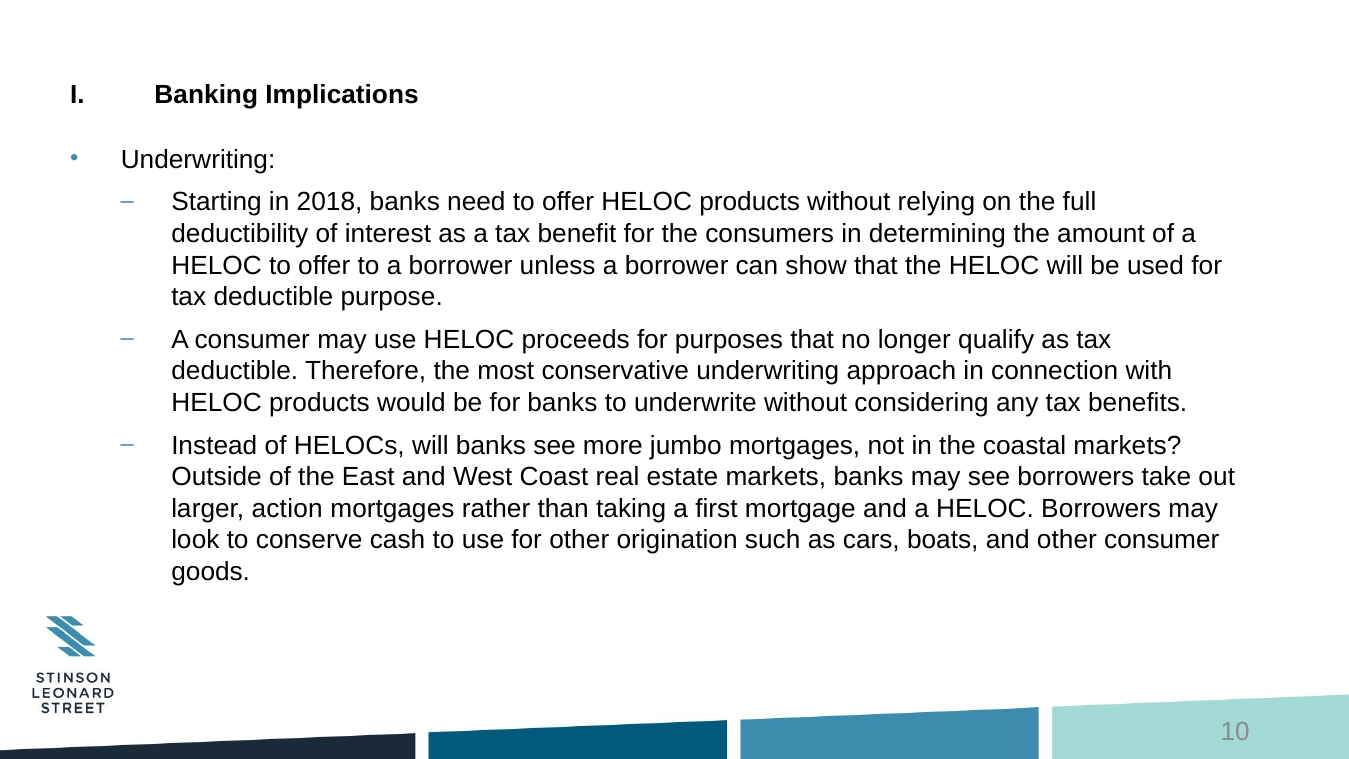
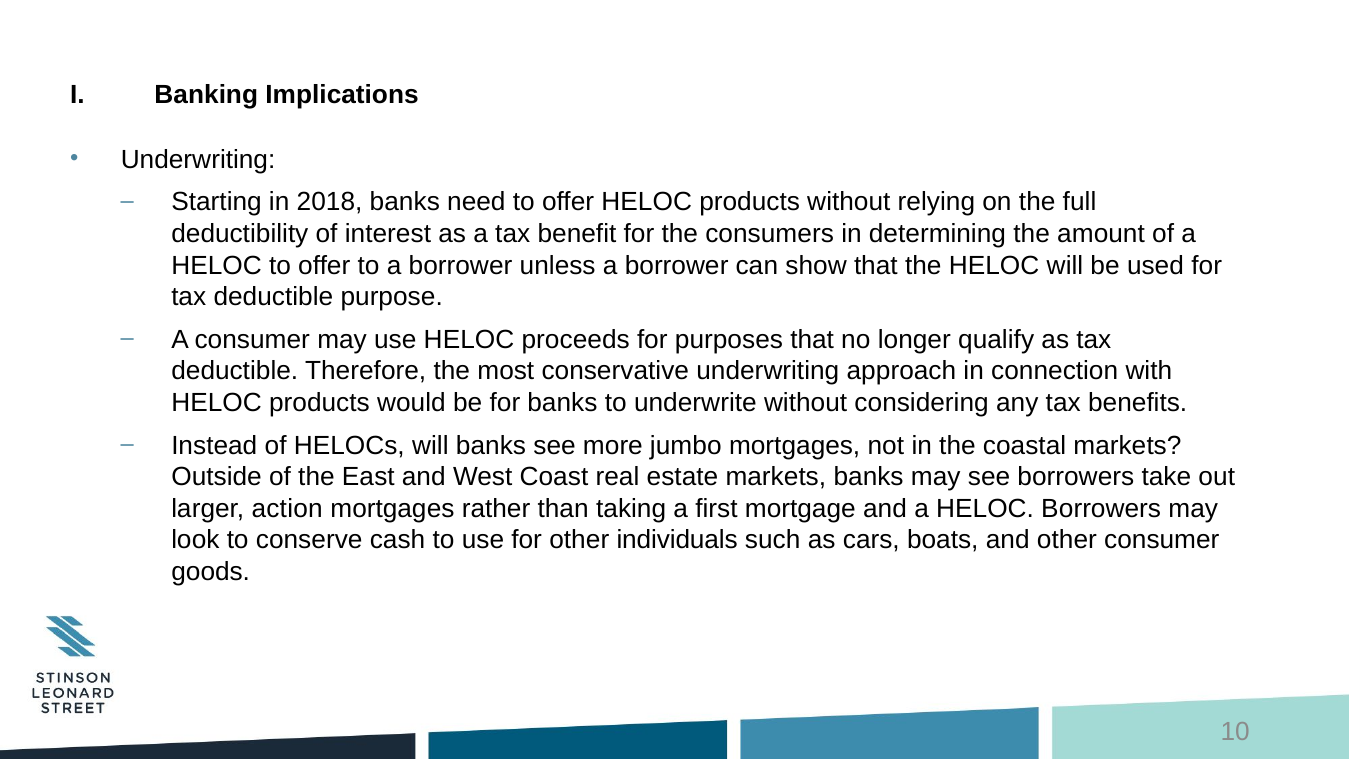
origination: origination -> individuals
